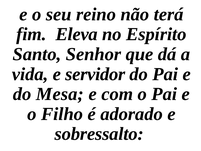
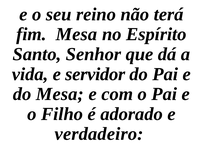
fim Eleva: Eleva -> Mesa
sobressalto: sobressalto -> verdadeiro
